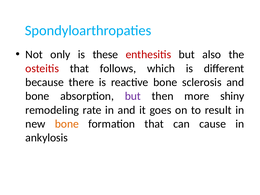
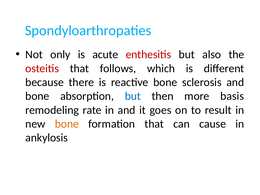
these: these -> acute
but at (133, 96) colour: purple -> blue
shiny: shiny -> basis
